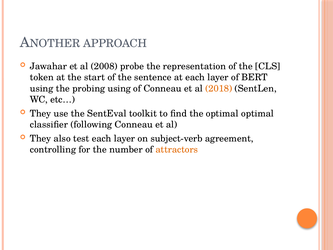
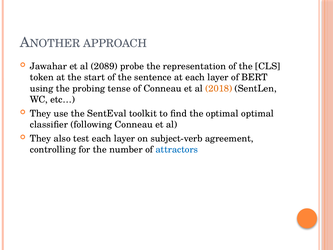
2008: 2008 -> 2089
probing using: using -> tense
attractors colour: orange -> blue
